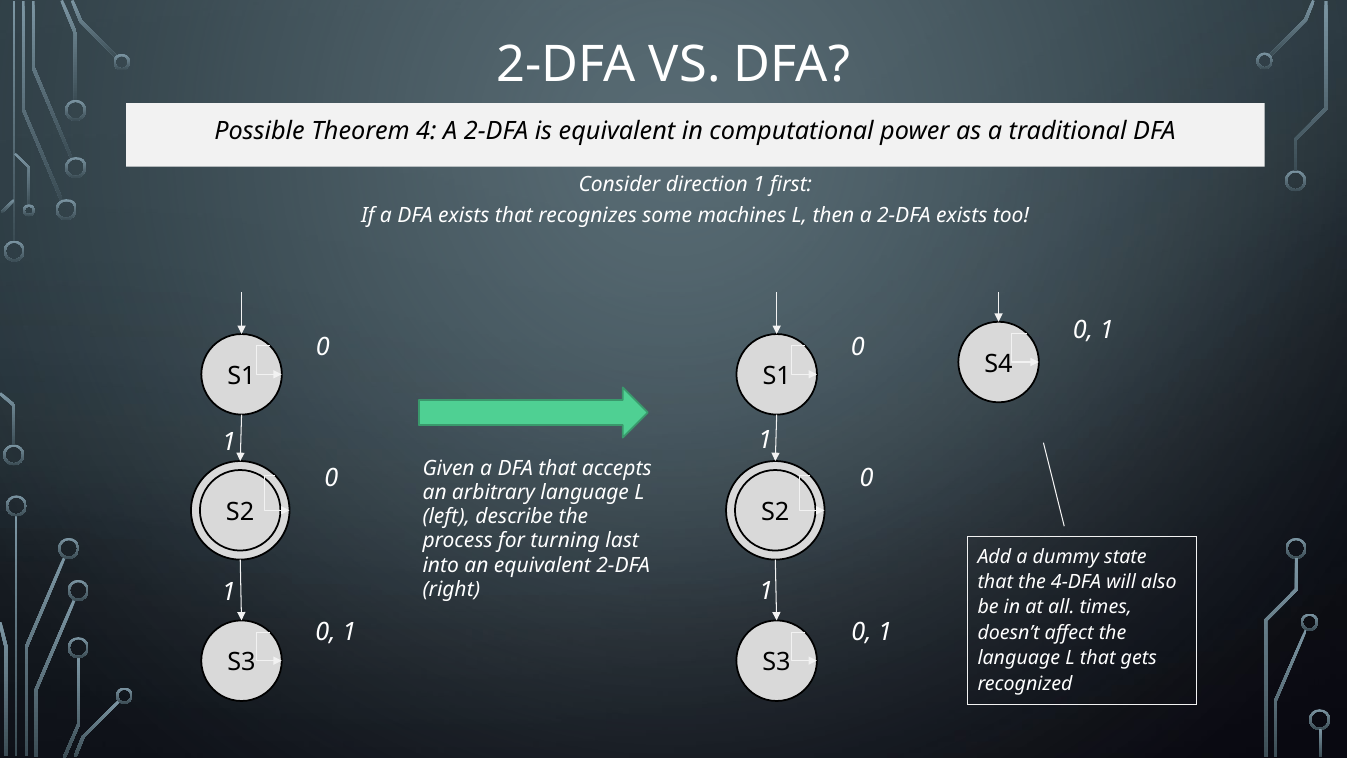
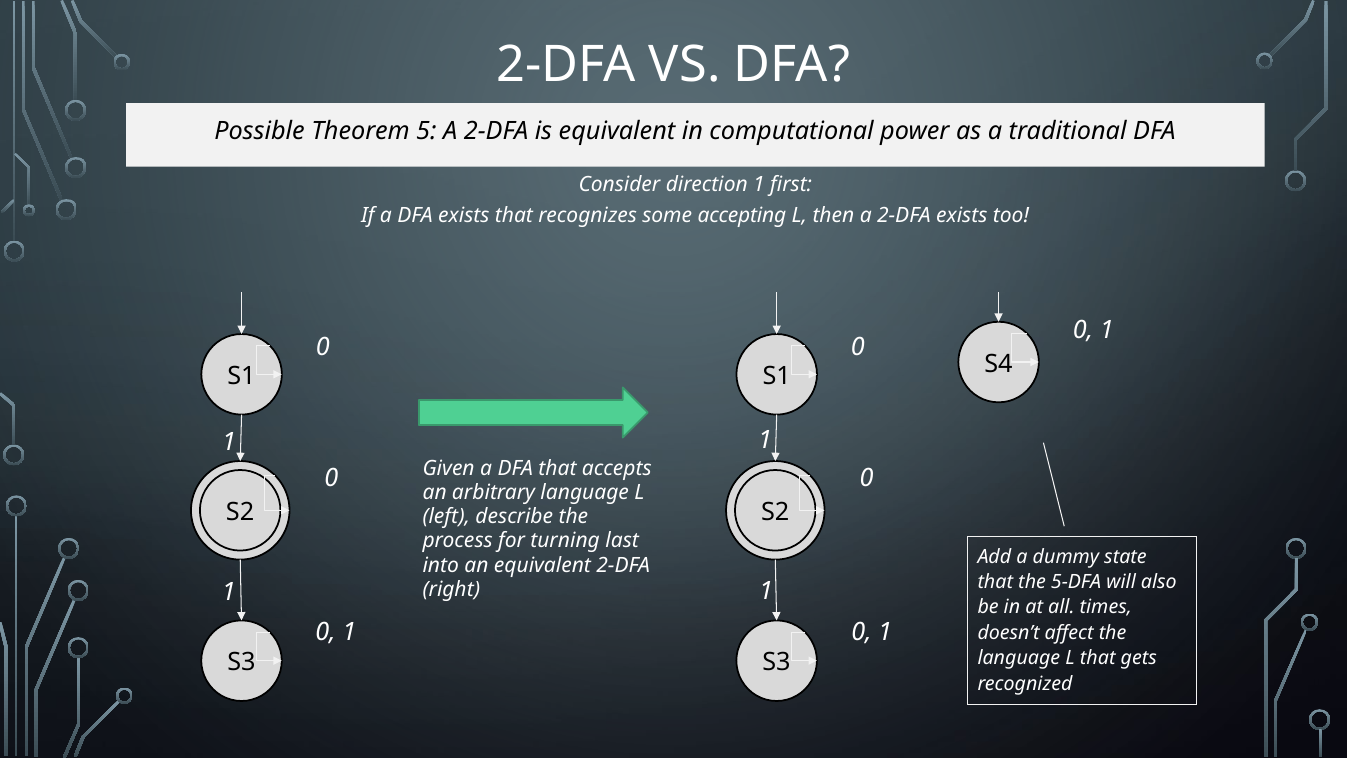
4: 4 -> 5
machines: machines -> accepting
4-DFA: 4-DFA -> 5-DFA
